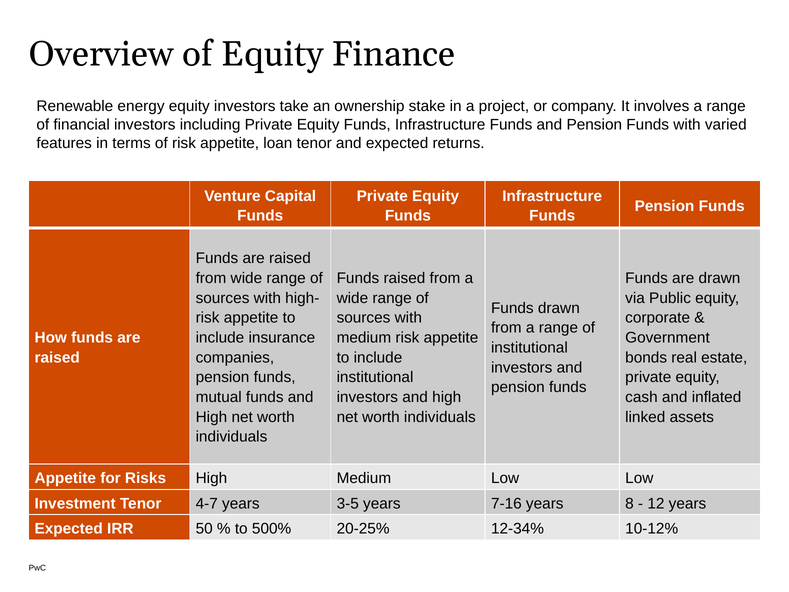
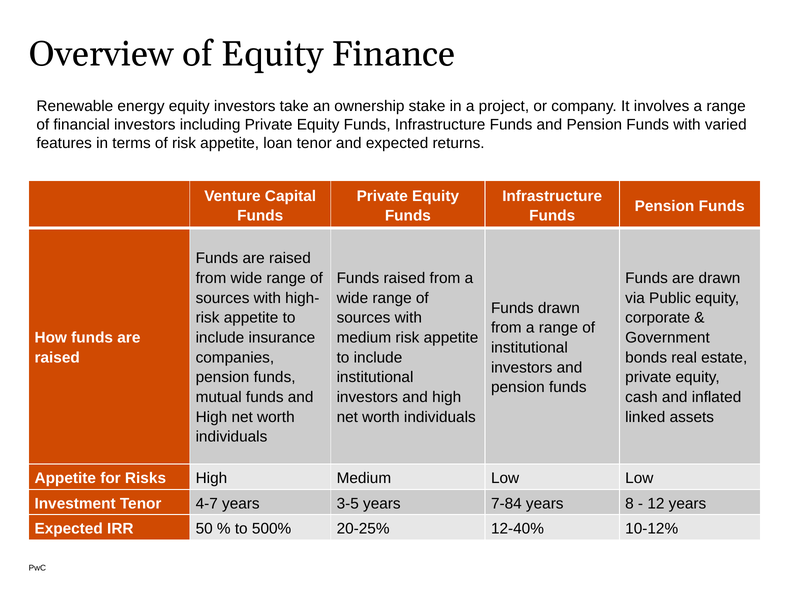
7-16: 7-16 -> 7-84
12-34%: 12-34% -> 12-40%
